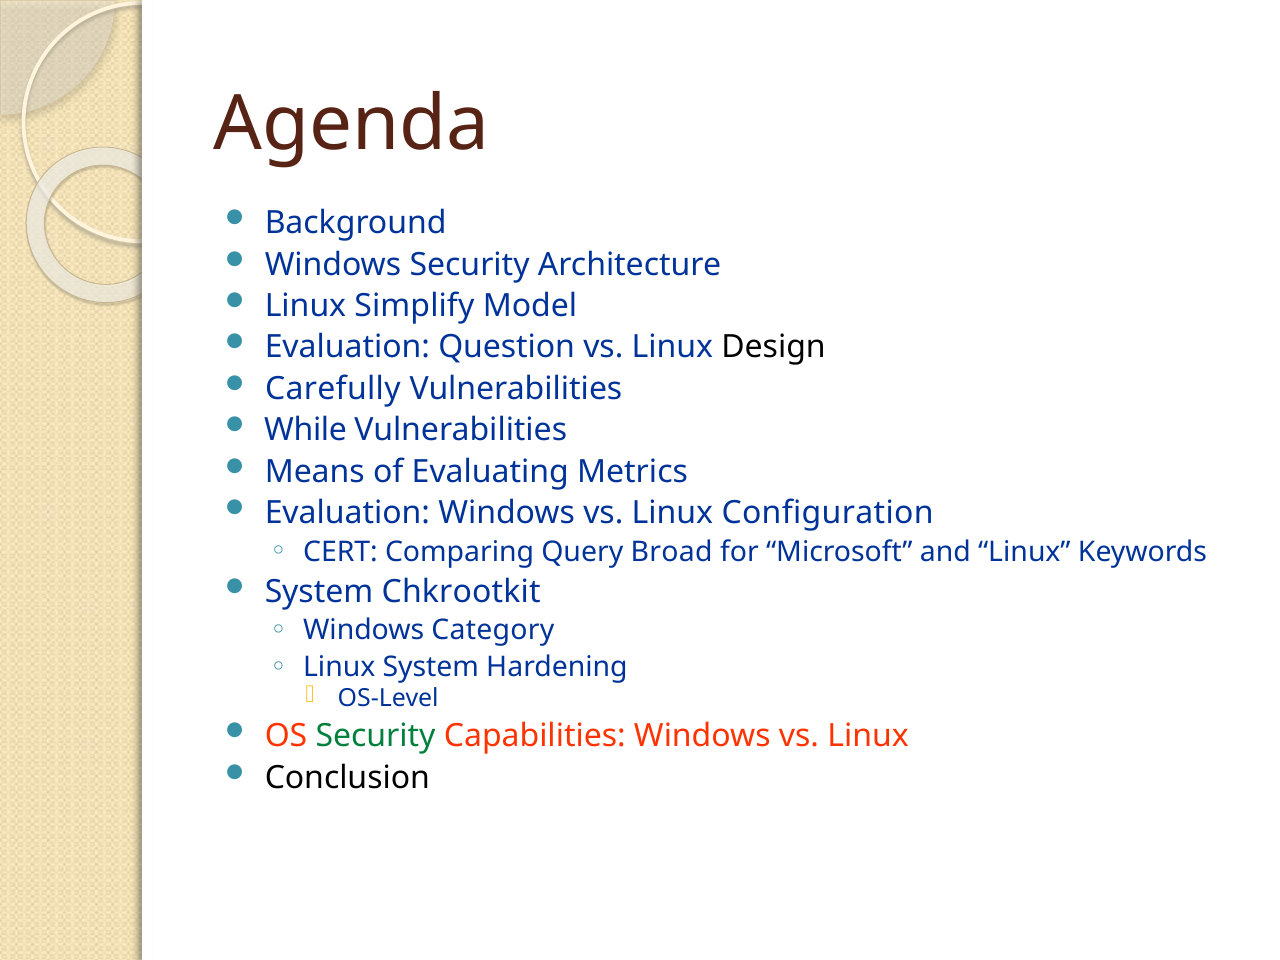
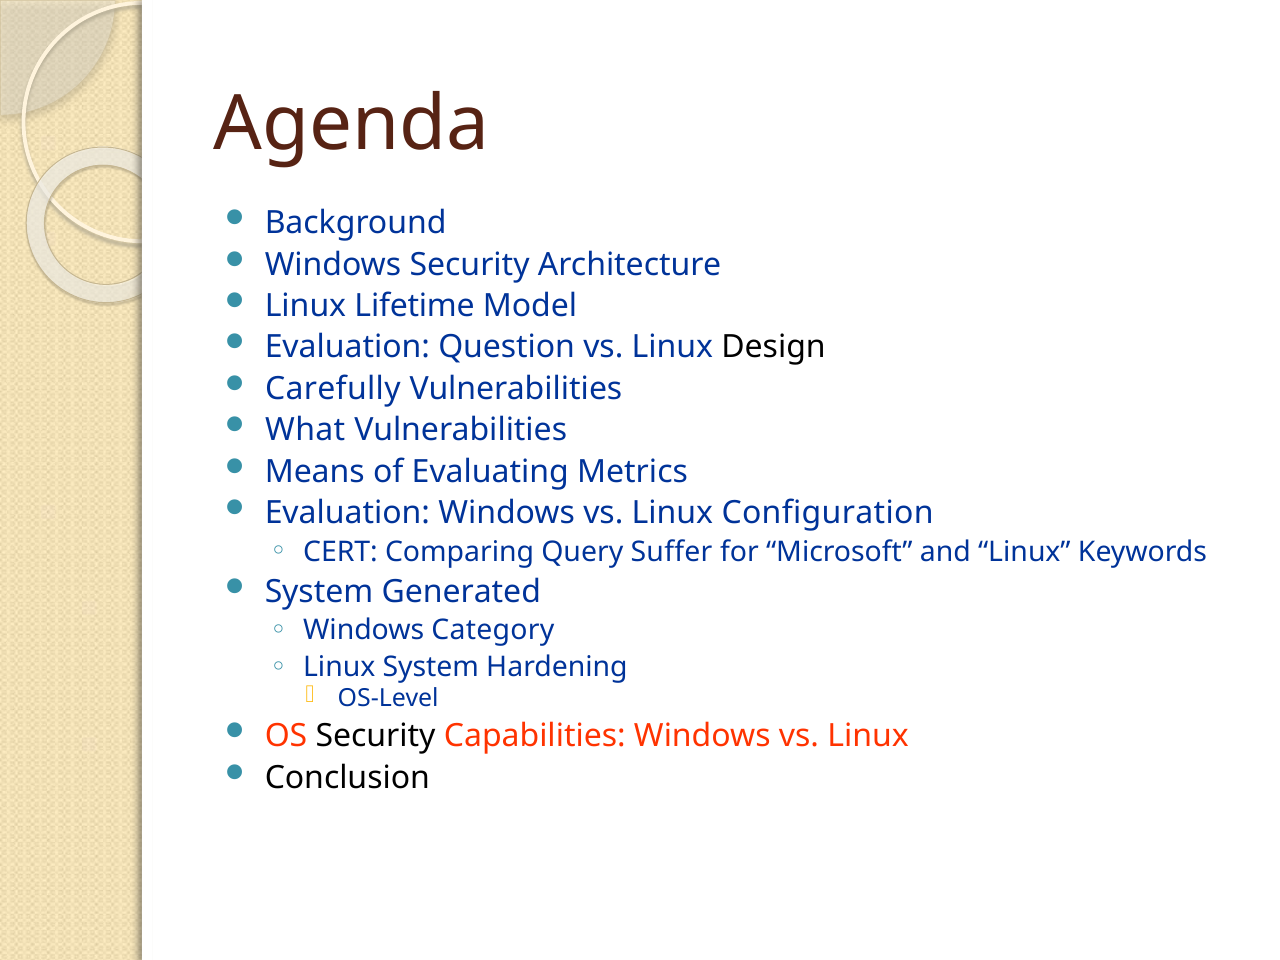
Simplify: Simplify -> Lifetime
While: While -> What
Broad: Broad -> Suffer
Chkrootkit: Chkrootkit -> Generated
Security at (375, 736) colour: green -> black
